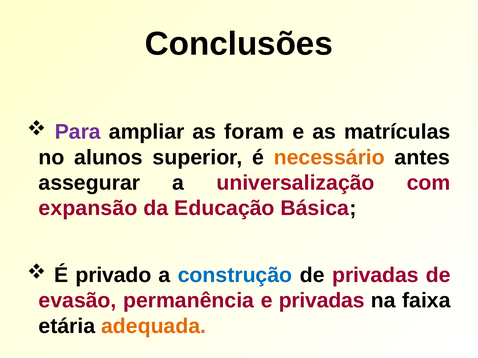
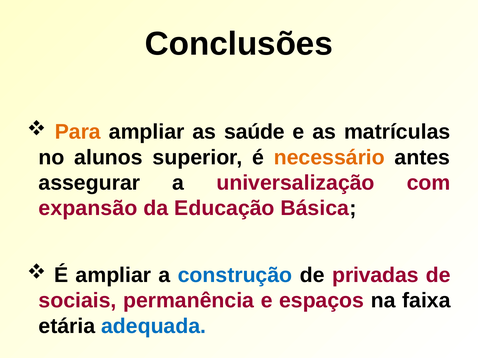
Para colour: purple -> orange
foram: foram -> saúde
É privado: privado -> ampliar
evasão: evasão -> sociais
e privadas: privadas -> espaços
adequada colour: orange -> blue
